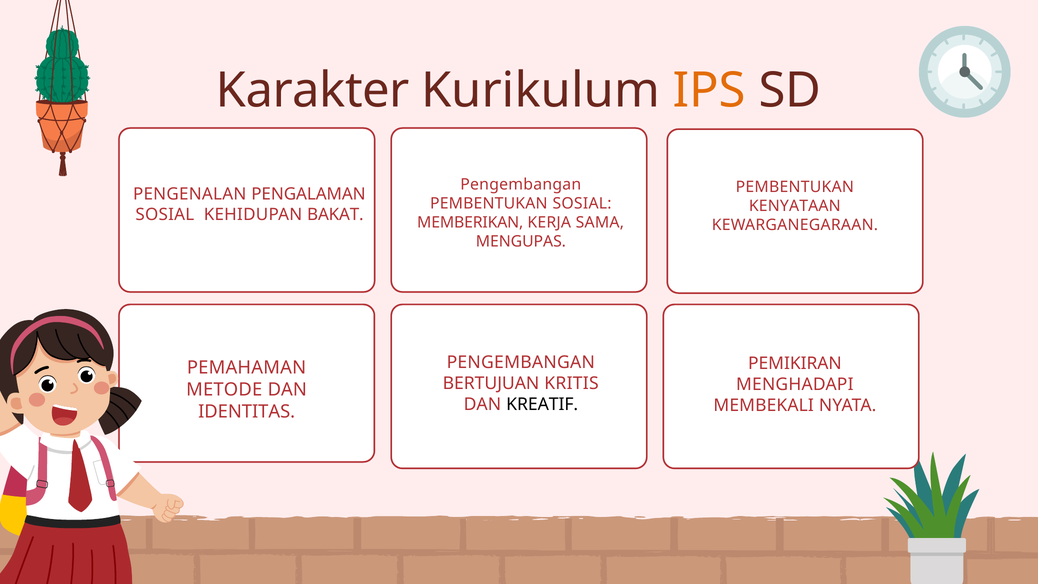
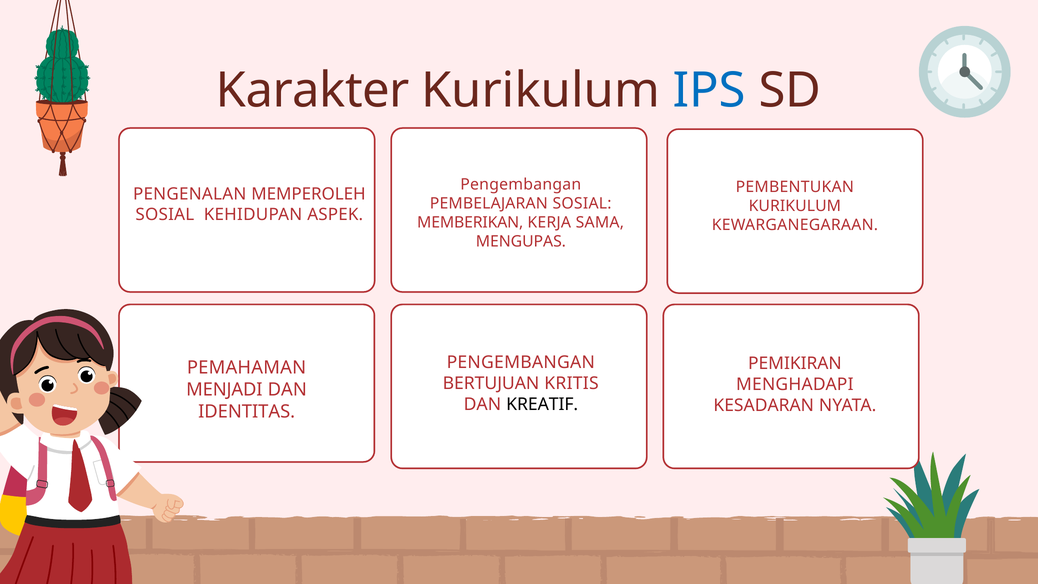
IPS colour: orange -> blue
PENGALAMAN: PENGALAMAN -> MEMPEROLEH
PEMBENTUKAN at (489, 203): PEMBENTUKAN -> PEMBELAJARAN
KENYATAAN at (795, 206): KENYATAAN -> KURIKULUM
BAKAT: BAKAT -> ASPEK
METODE: METODE -> MENJADI
MEMBEKALI: MEMBEKALI -> KESADARAN
